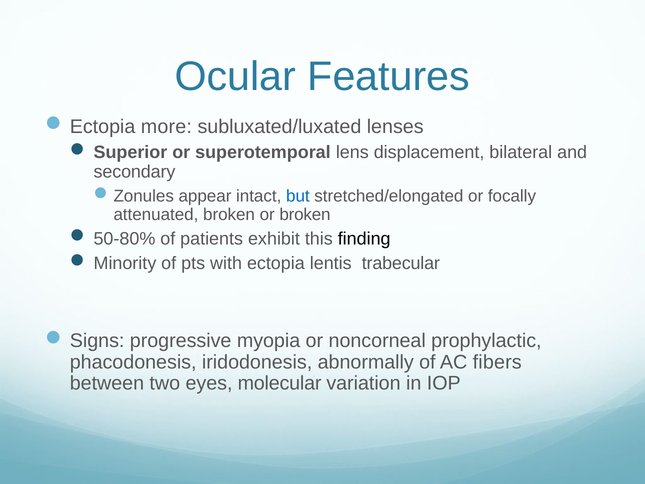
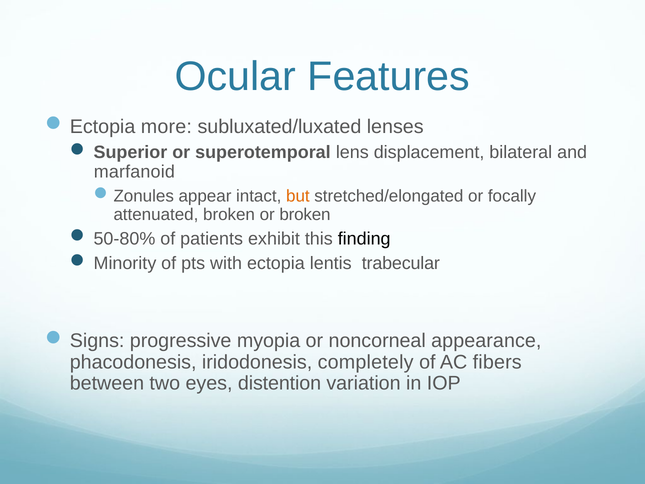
secondary: secondary -> marfanoid
but colour: blue -> orange
prophylactic: prophylactic -> appearance
abnormally: abnormally -> completely
molecular: molecular -> distention
